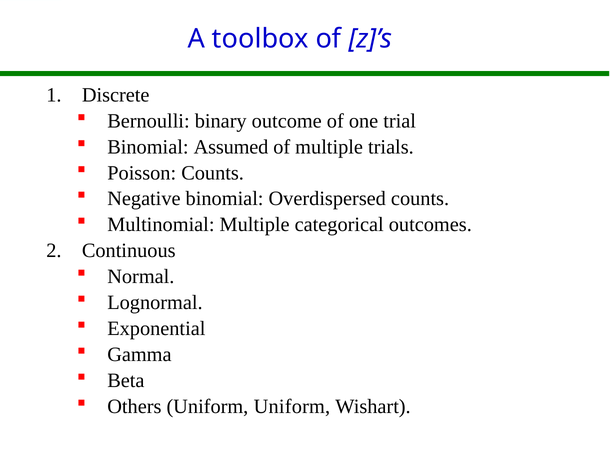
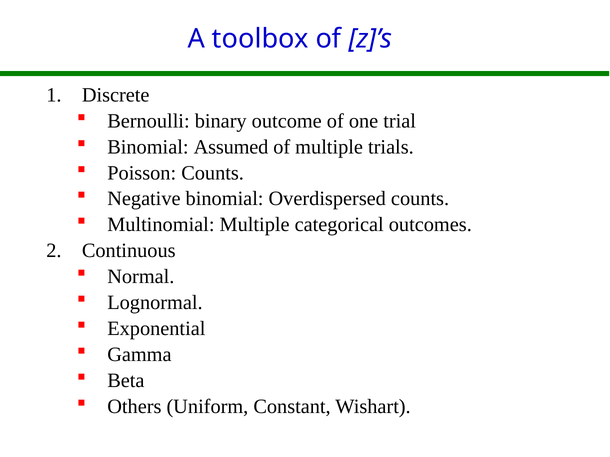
Uniform Uniform: Uniform -> Constant
